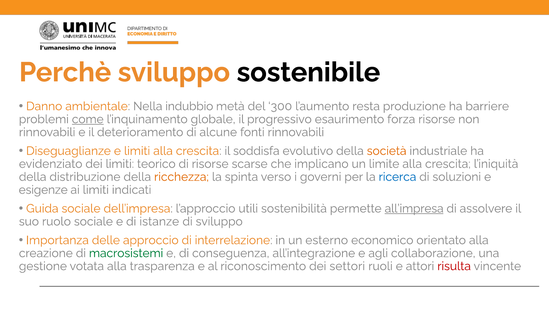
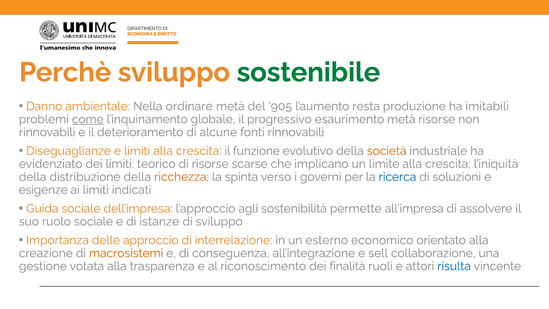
sostenibile colour: black -> green
indubbio: indubbio -> ordinare
300: 300 -> 905
barriere: barriere -> imitabili
esaurimento forza: forza -> metà
soddisfa: soddisfa -> funzione
utili: utili -> agli
all’impresa underline: present -> none
macrosistemi colour: green -> orange
agli: agli -> sell
settori: settori -> finalità
risulta colour: red -> blue
